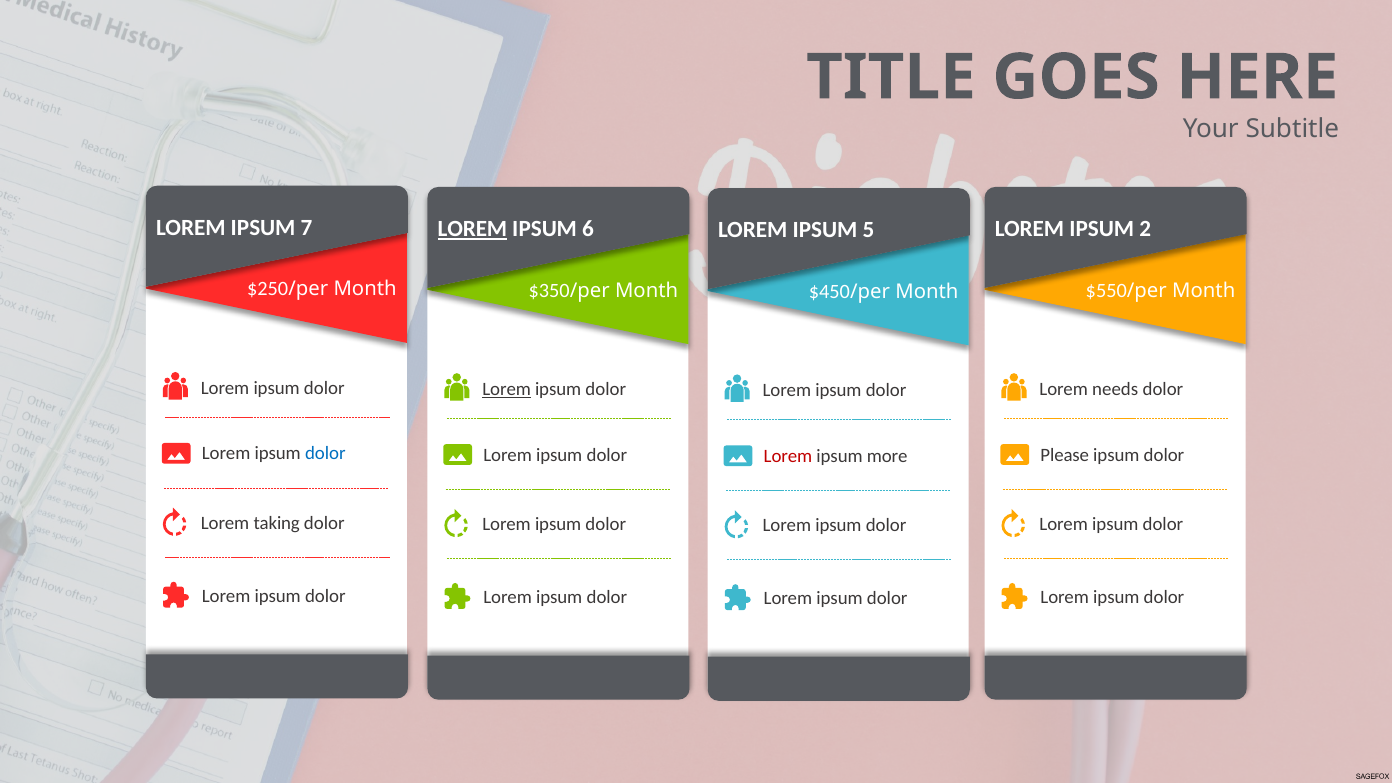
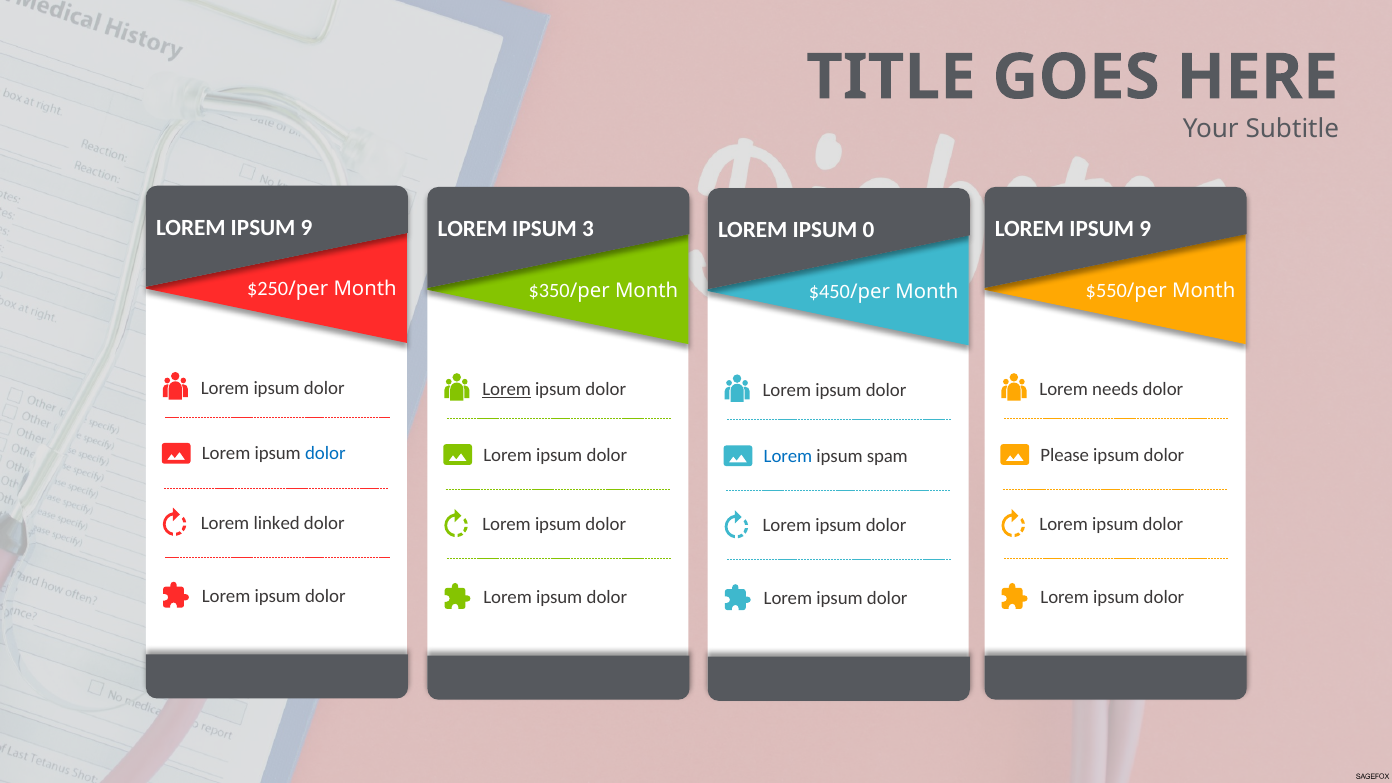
7 at (307, 228): 7 -> 9
LOREM at (472, 229) underline: present -> none
6: 6 -> 3
2 at (1145, 229): 2 -> 9
5: 5 -> 0
Lorem at (788, 456) colour: red -> blue
more: more -> spam
taking: taking -> linked
